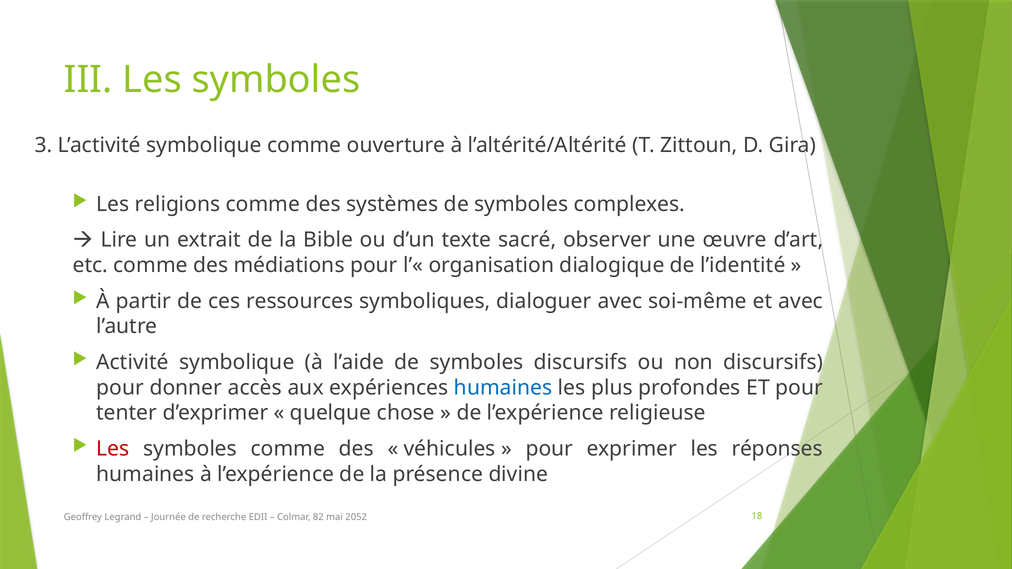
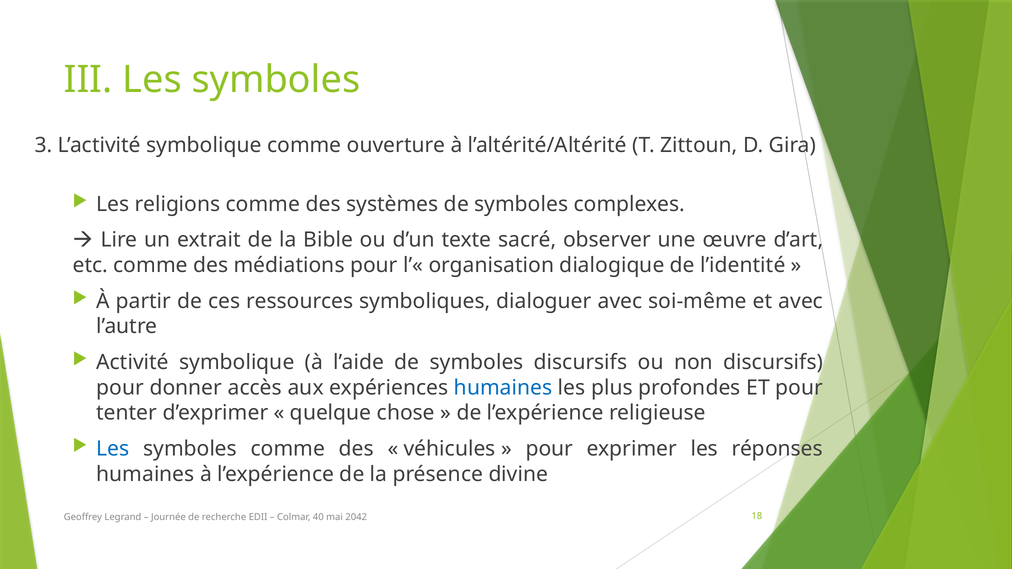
Les at (113, 449) colour: red -> blue
82: 82 -> 40
2052: 2052 -> 2042
